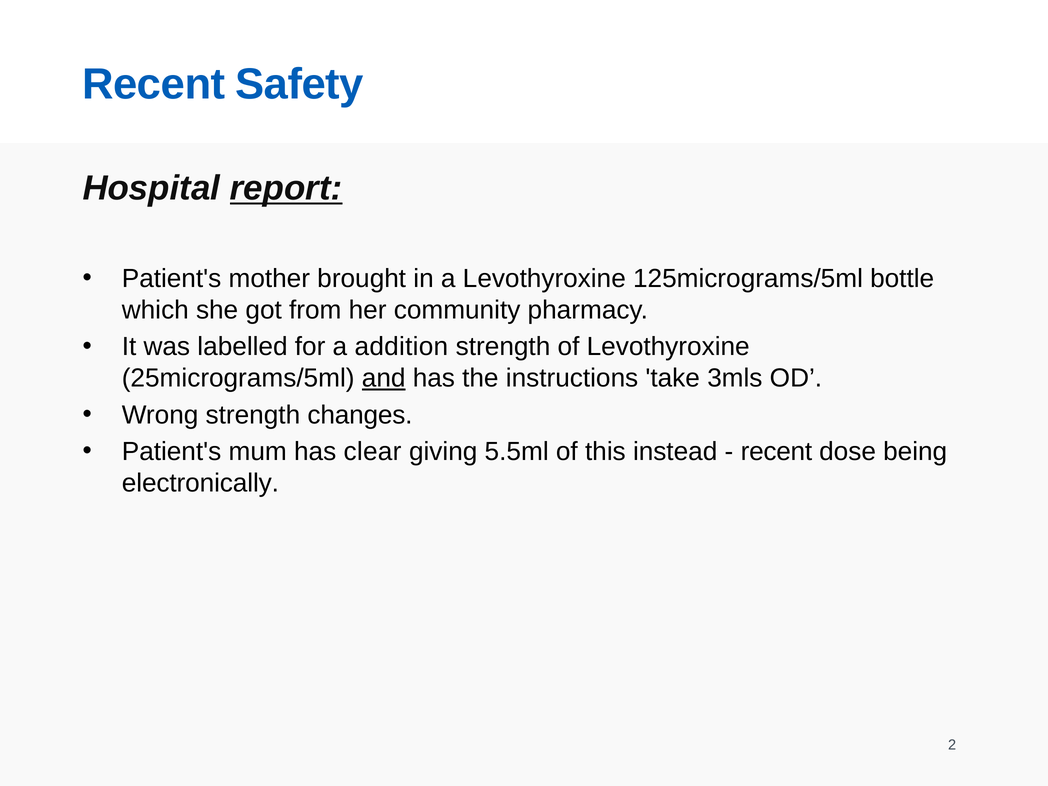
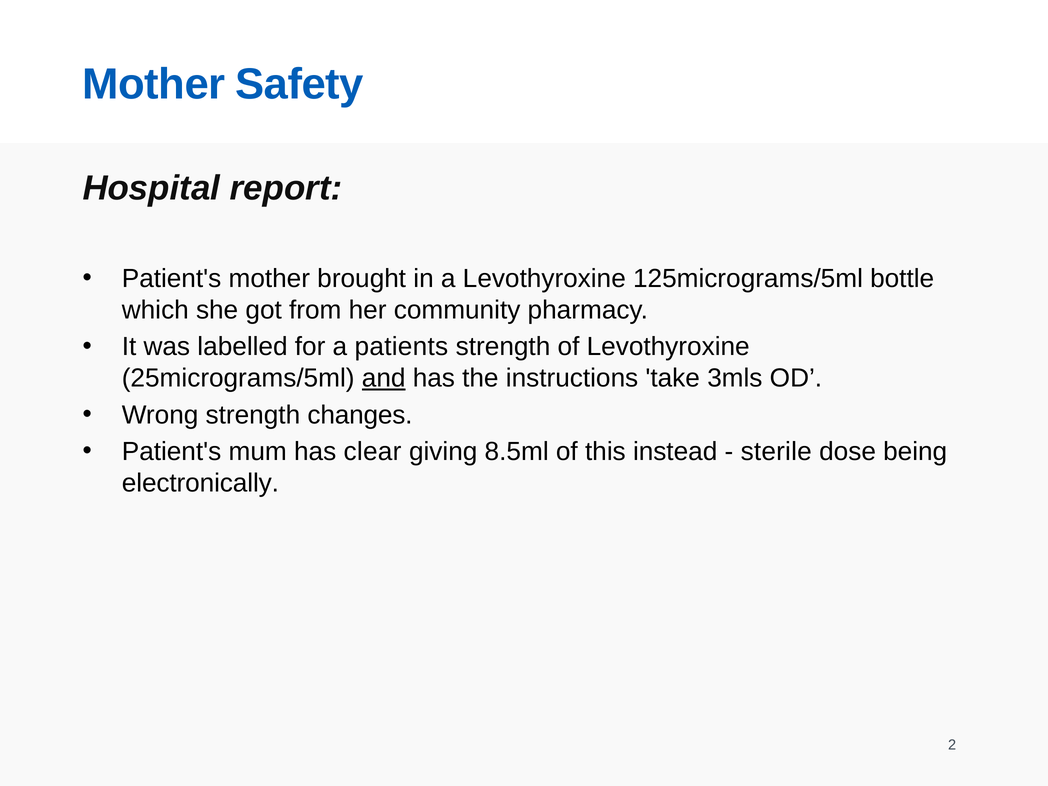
Recent at (154, 84): Recent -> Mother
report underline: present -> none
addition: addition -> patients
5.5ml: 5.5ml -> 8.5ml
recent at (776, 452): recent -> sterile
